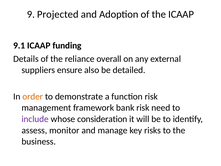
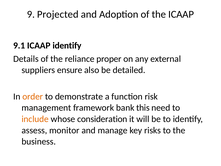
ICAAP funding: funding -> identify
overall: overall -> proper
bank risk: risk -> this
include colour: purple -> orange
